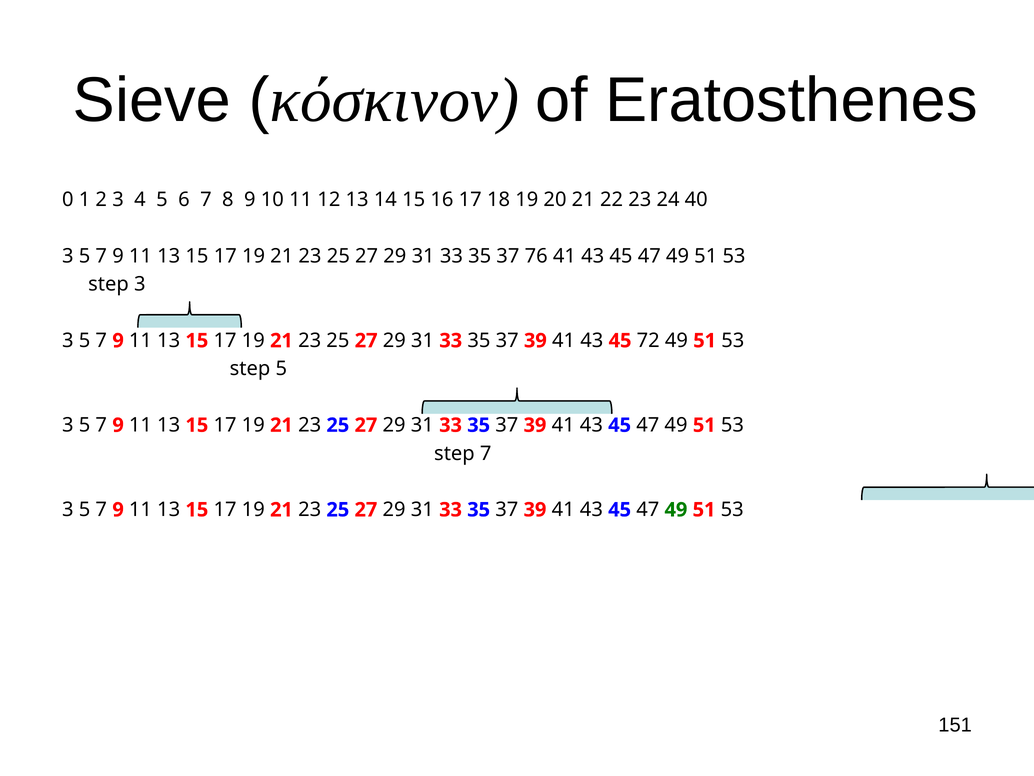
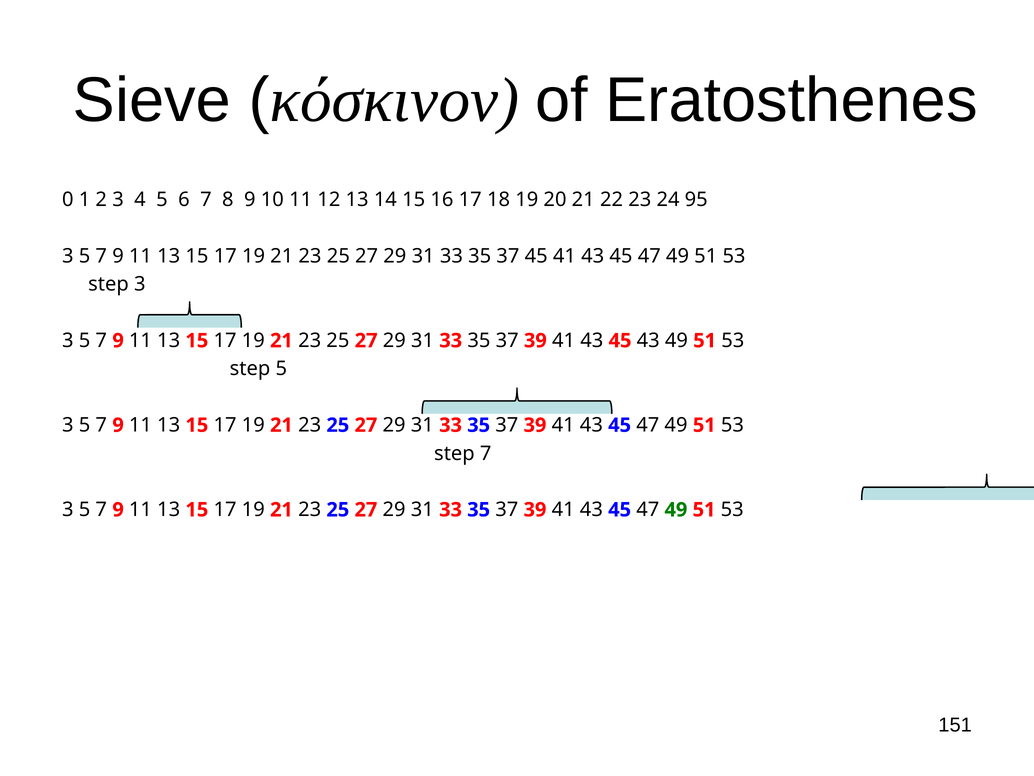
40: 40 -> 95
37 76: 76 -> 45
45 72: 72 -> 43
